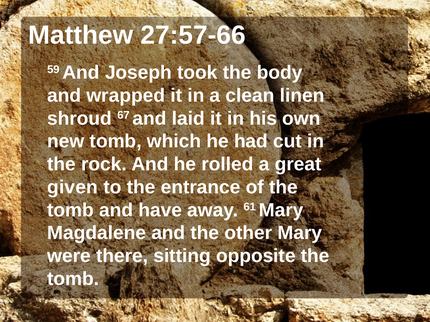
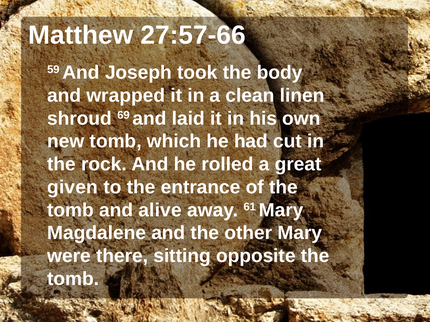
67: 67 -> 69
have: have -> alive
